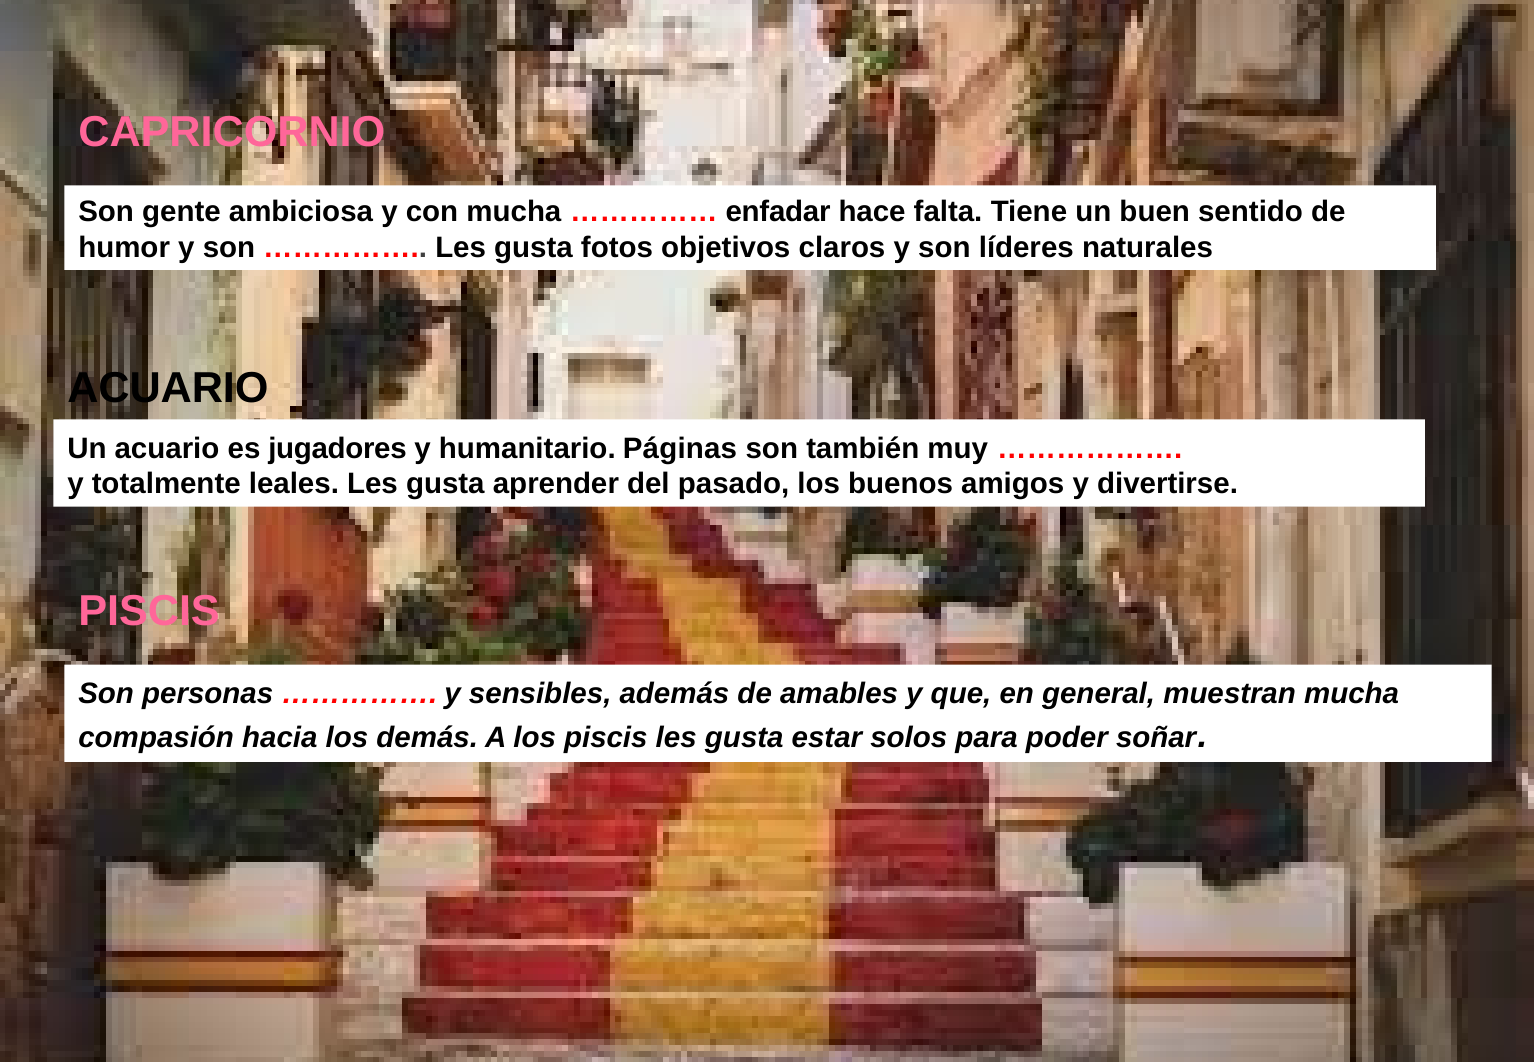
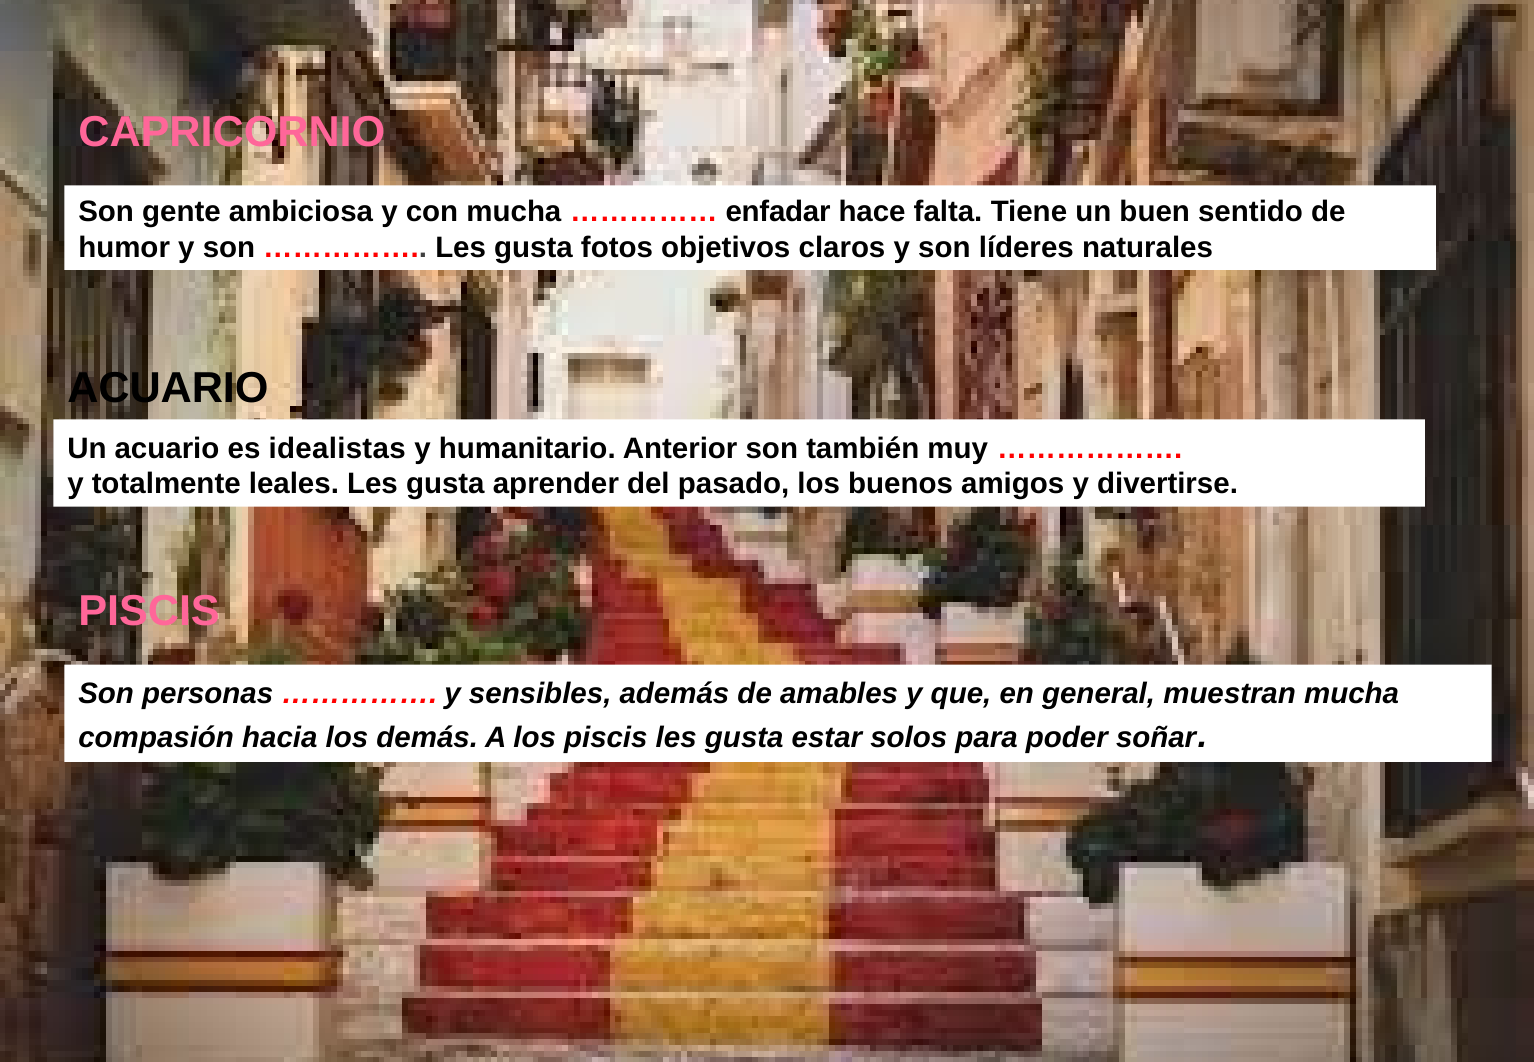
jugadores: jugadores -> idealistas
Páginas: Páginas -> Anterior
